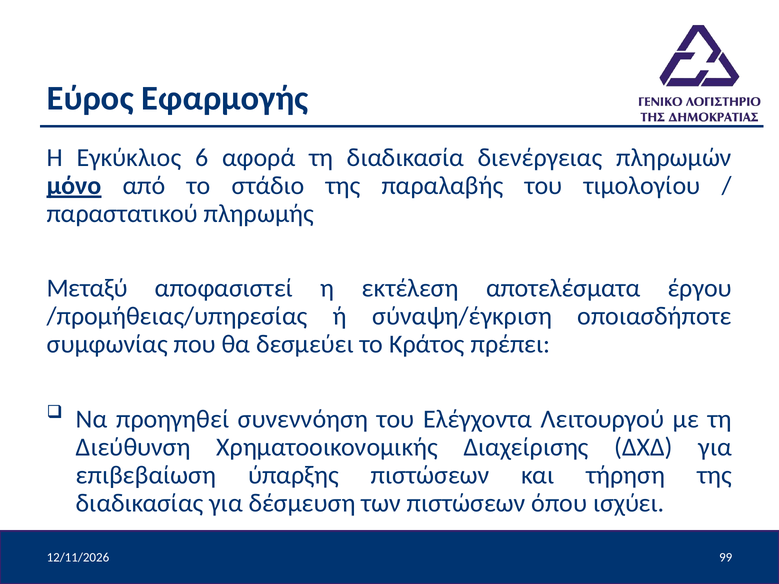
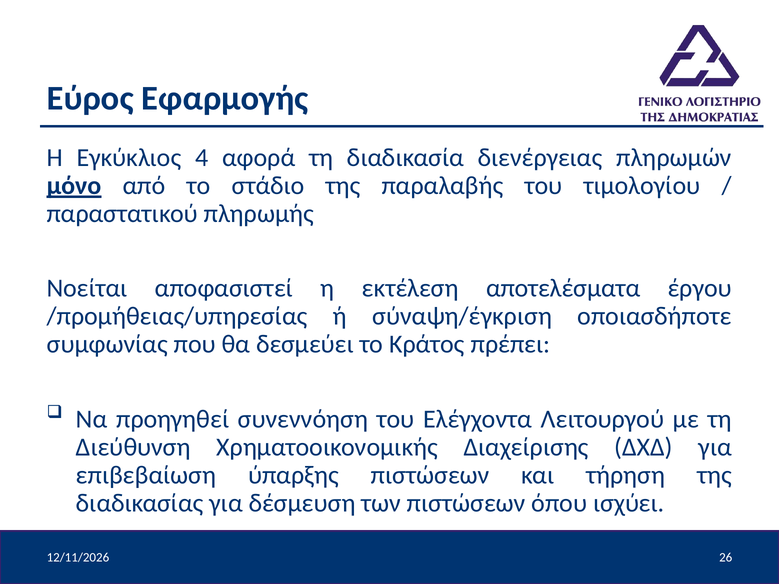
6: 6 -> 4
Μεταξύ: Μεταξύ -> Νοείται
99: 99 -> 26
